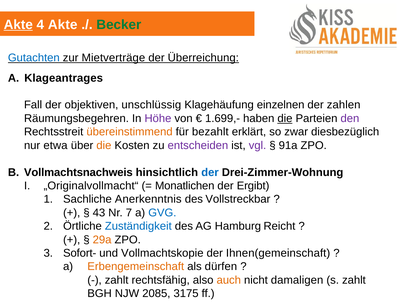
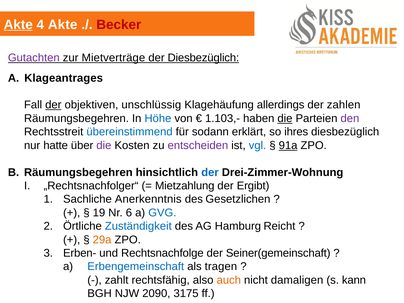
Becker colour: green -> red
Gutachten colour: blue -> purple
der Überreichung: Überreichung -> Diesbezüglich
der at (53, 105) underline: none -> present
einzelnen: einzelnen -> allerdings
Höhe colour: purple -> blue
1.699,-: 1.699,- -> 1.103,-
übereinstimmend colour: orange -> blue
bezahlt: bezahlt -> sodann
zwar: zwar -> ihres
etwa: etwa -> hatte
die at (104, 145) colour: orange -> purple
vgl colour: purple -> blue
91a underline: none -> present
B Vollmachtsnachweis: Vollmachtsnachweis -> Räumungsbegehren
„Originalvollmacht“: „Originalvollmacht“ -> „Rechtsnachfolger“
Monatlichen: Monatlichen -> Mietzahlung
Vollstreckbar: Vollstreckbar -> Gesetzlichen
43: 43 -> 19
7: 7 -> 6
Sofort-: Sofort- -> Erben-
Vollmachtskopie: Vollmachtskopie -> Rechtsnachfolge
Ihnen(gemeinschaft: Ihnen(gemeinschaft -> Seiner(gemeinschaft
Erbengemeinschaft colour: orange -> blue
dürfen: dürfen -> tragen
s zahlt: zahlt -> kann
2085: 2085 -> 2090
